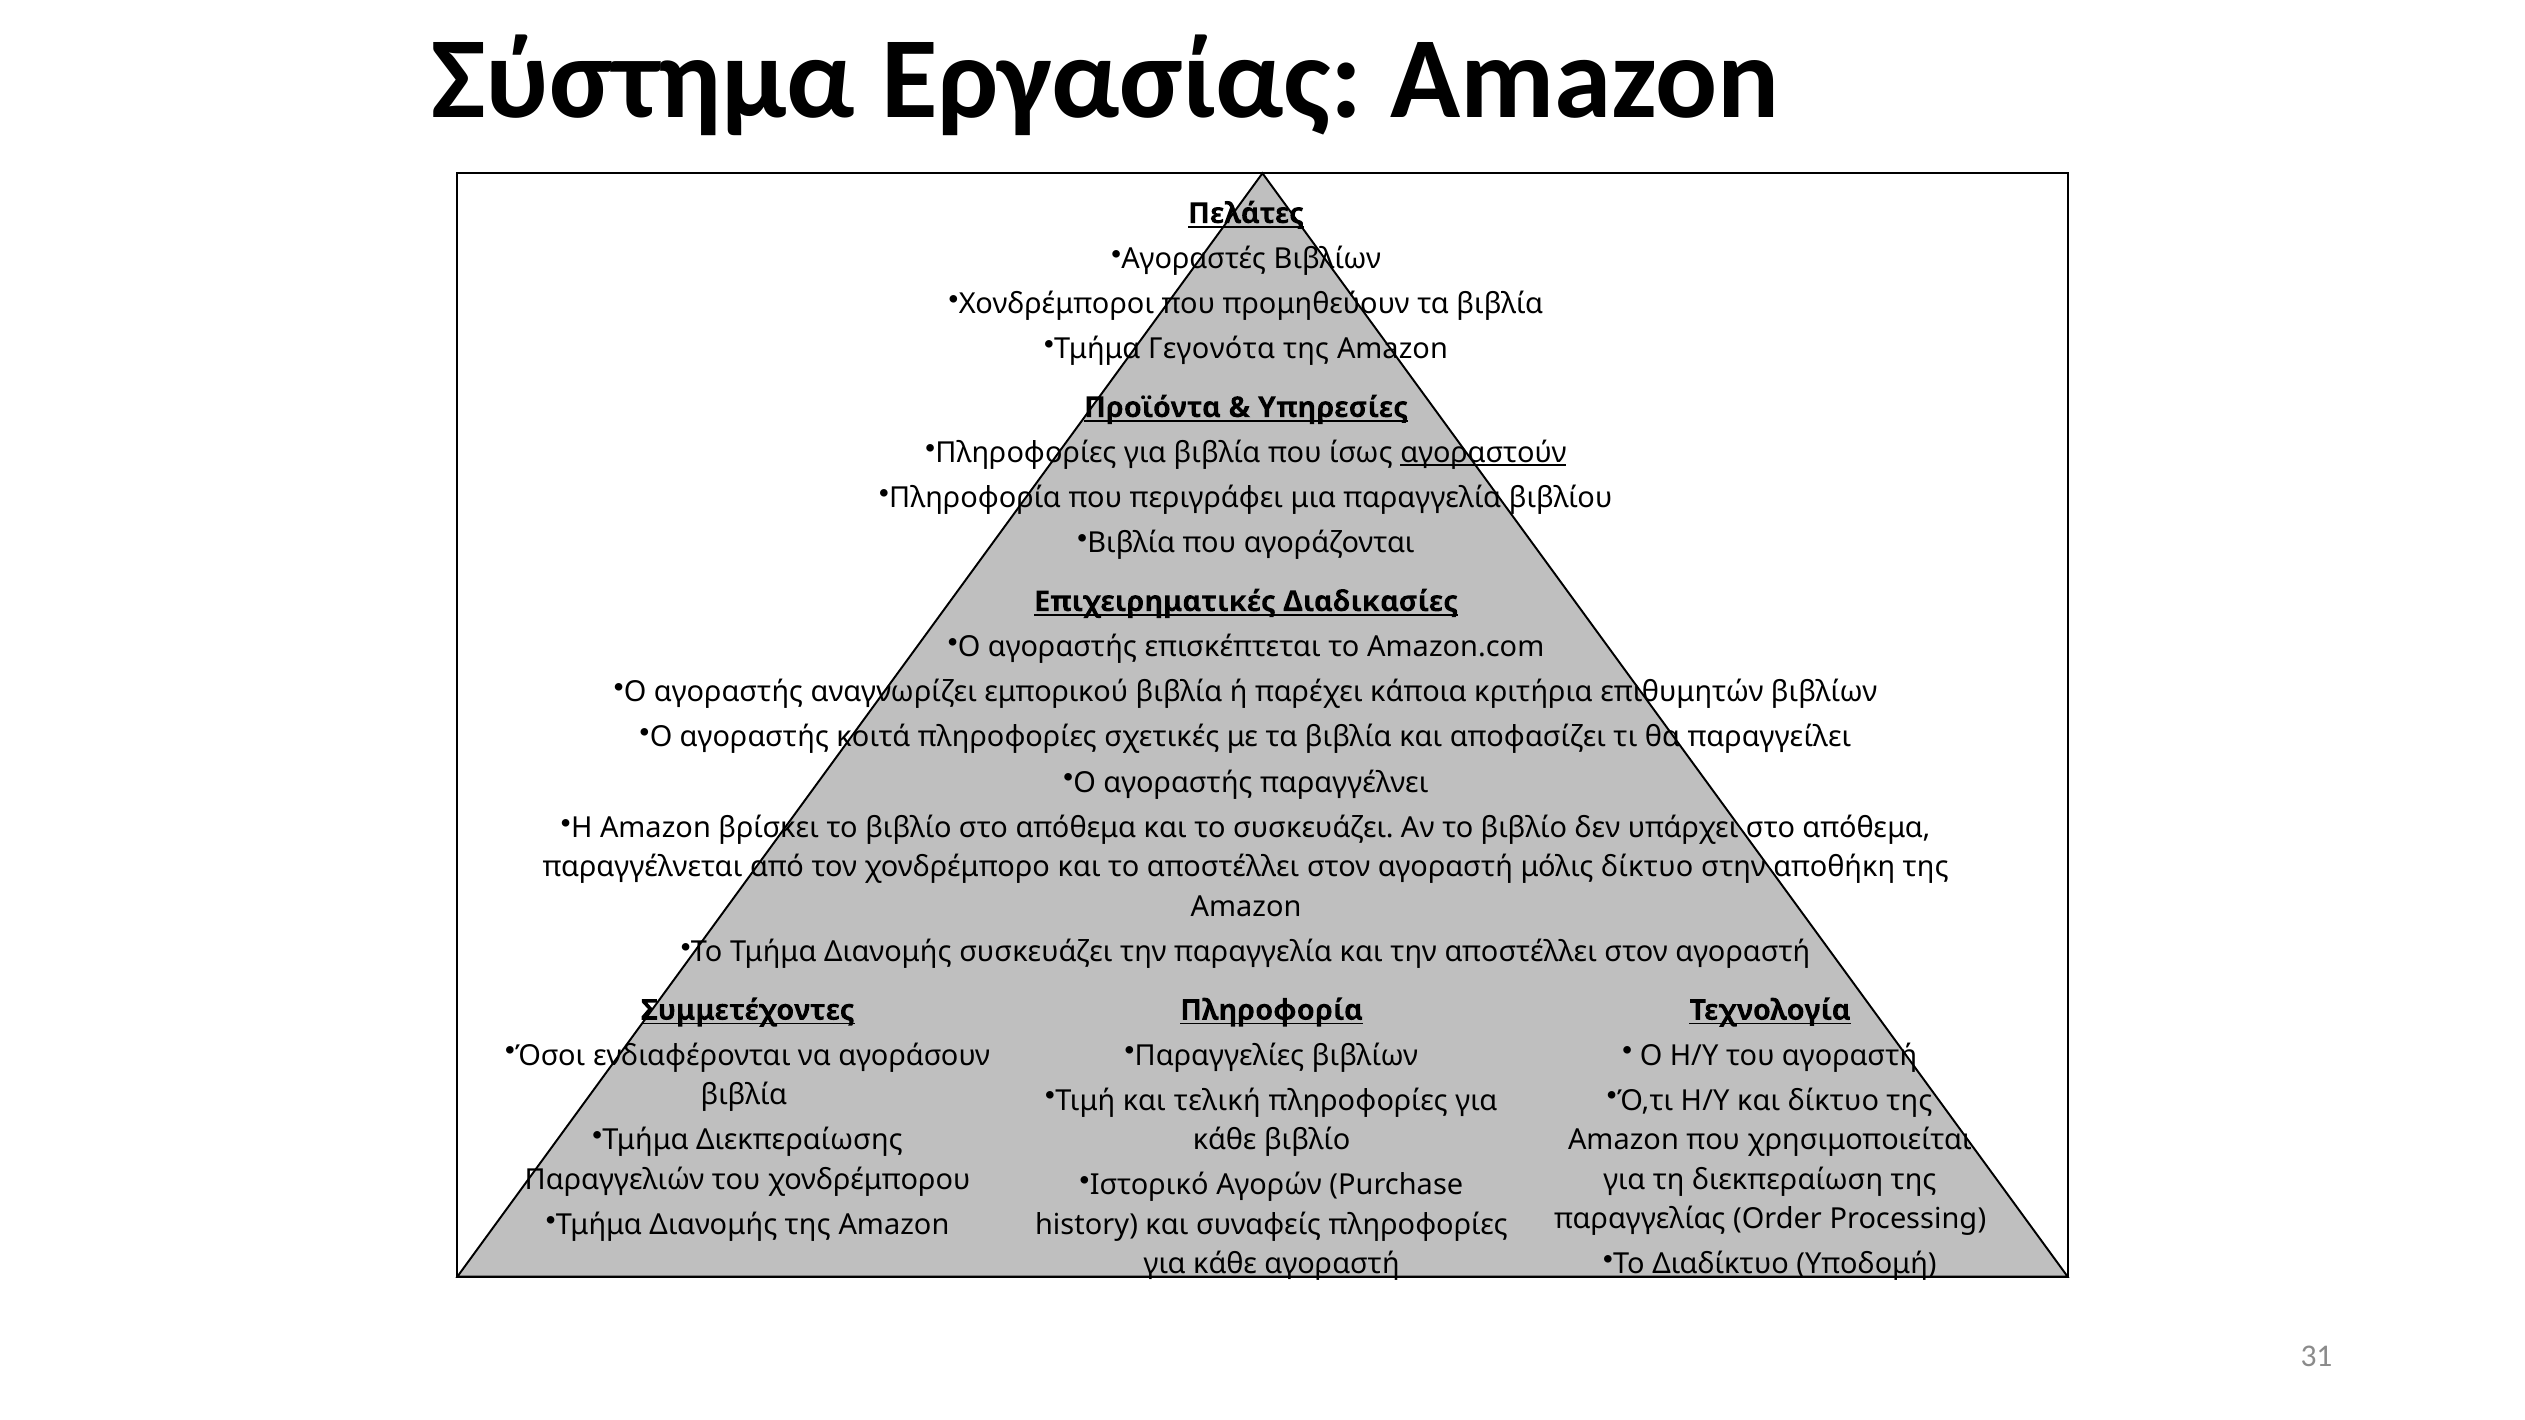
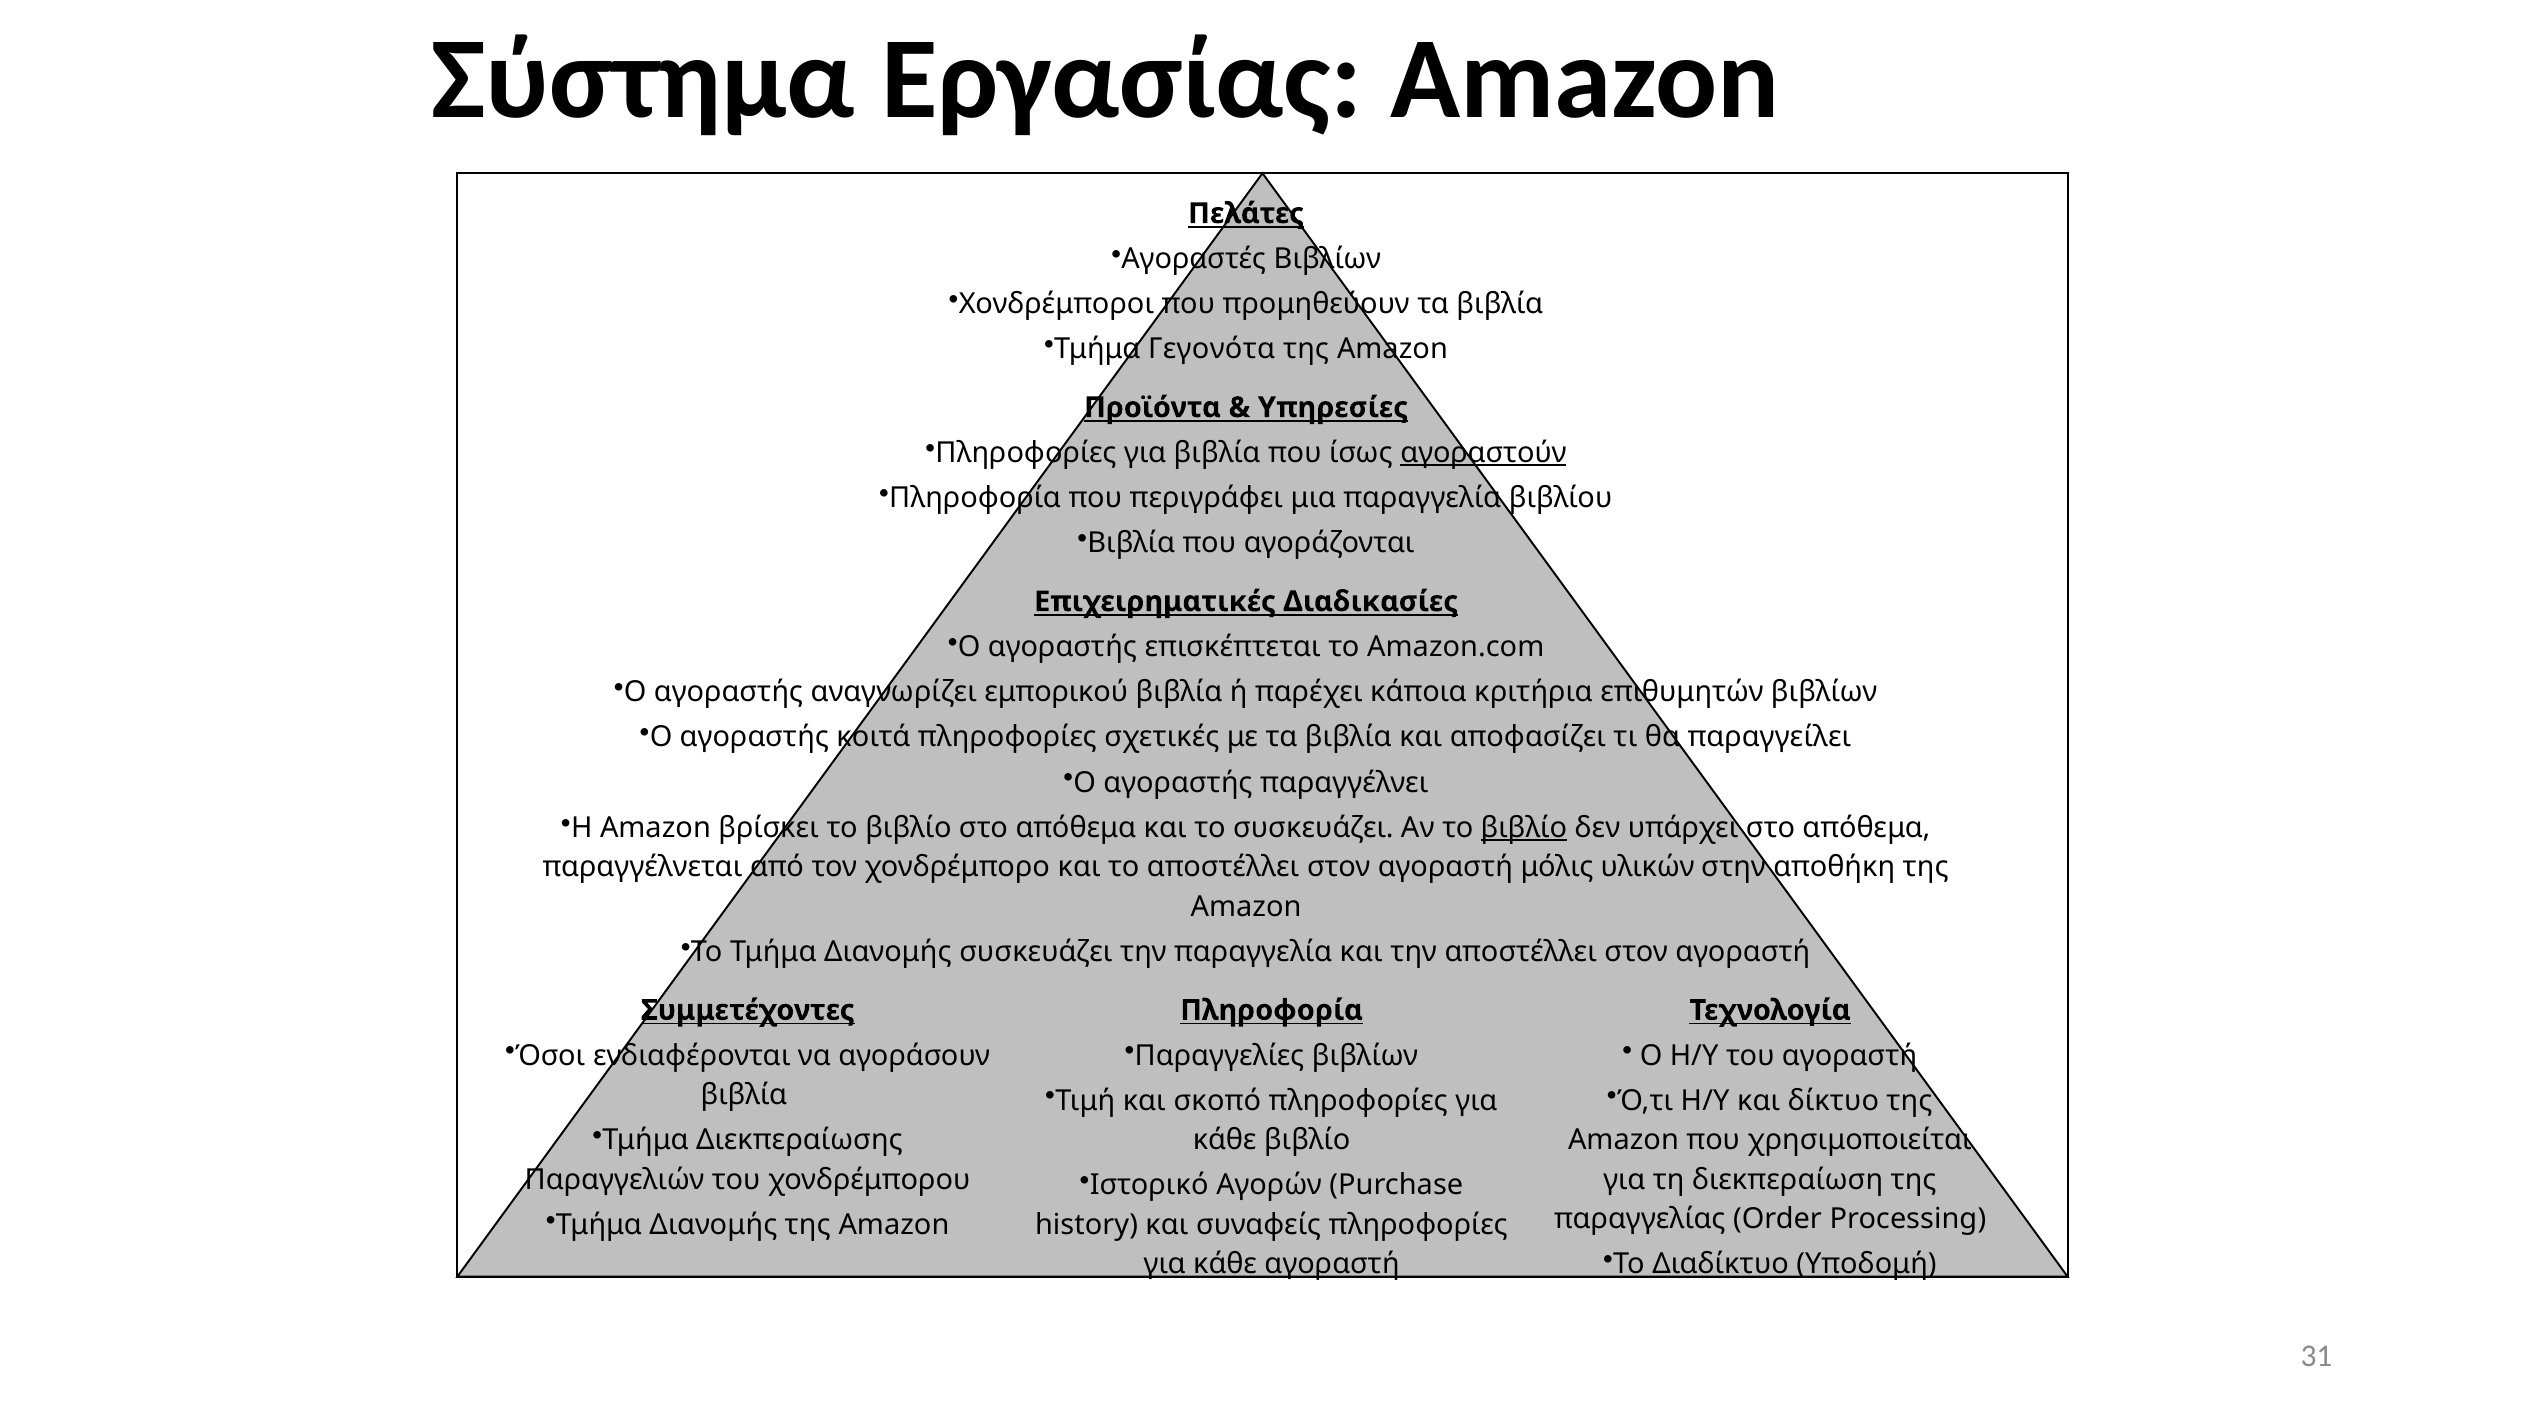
βιβλίο at (1524, 828) underline: none -> present
μόλις δίκτυο: δίκτυο -> υλικών
τελική: τελική -> σκοπό
